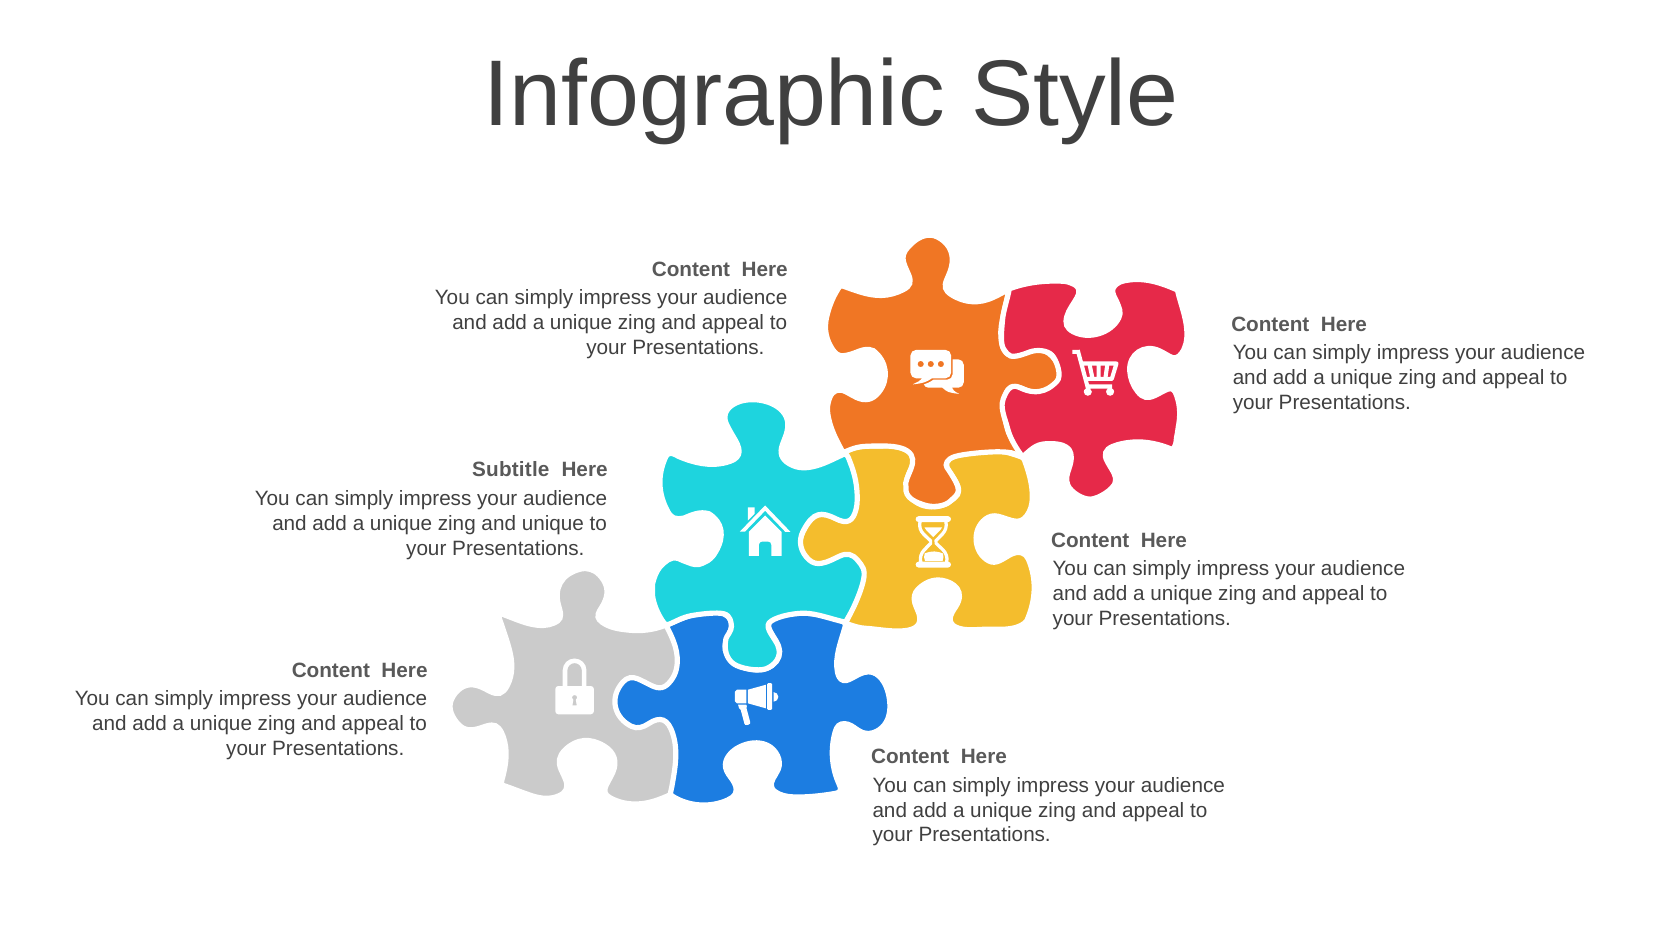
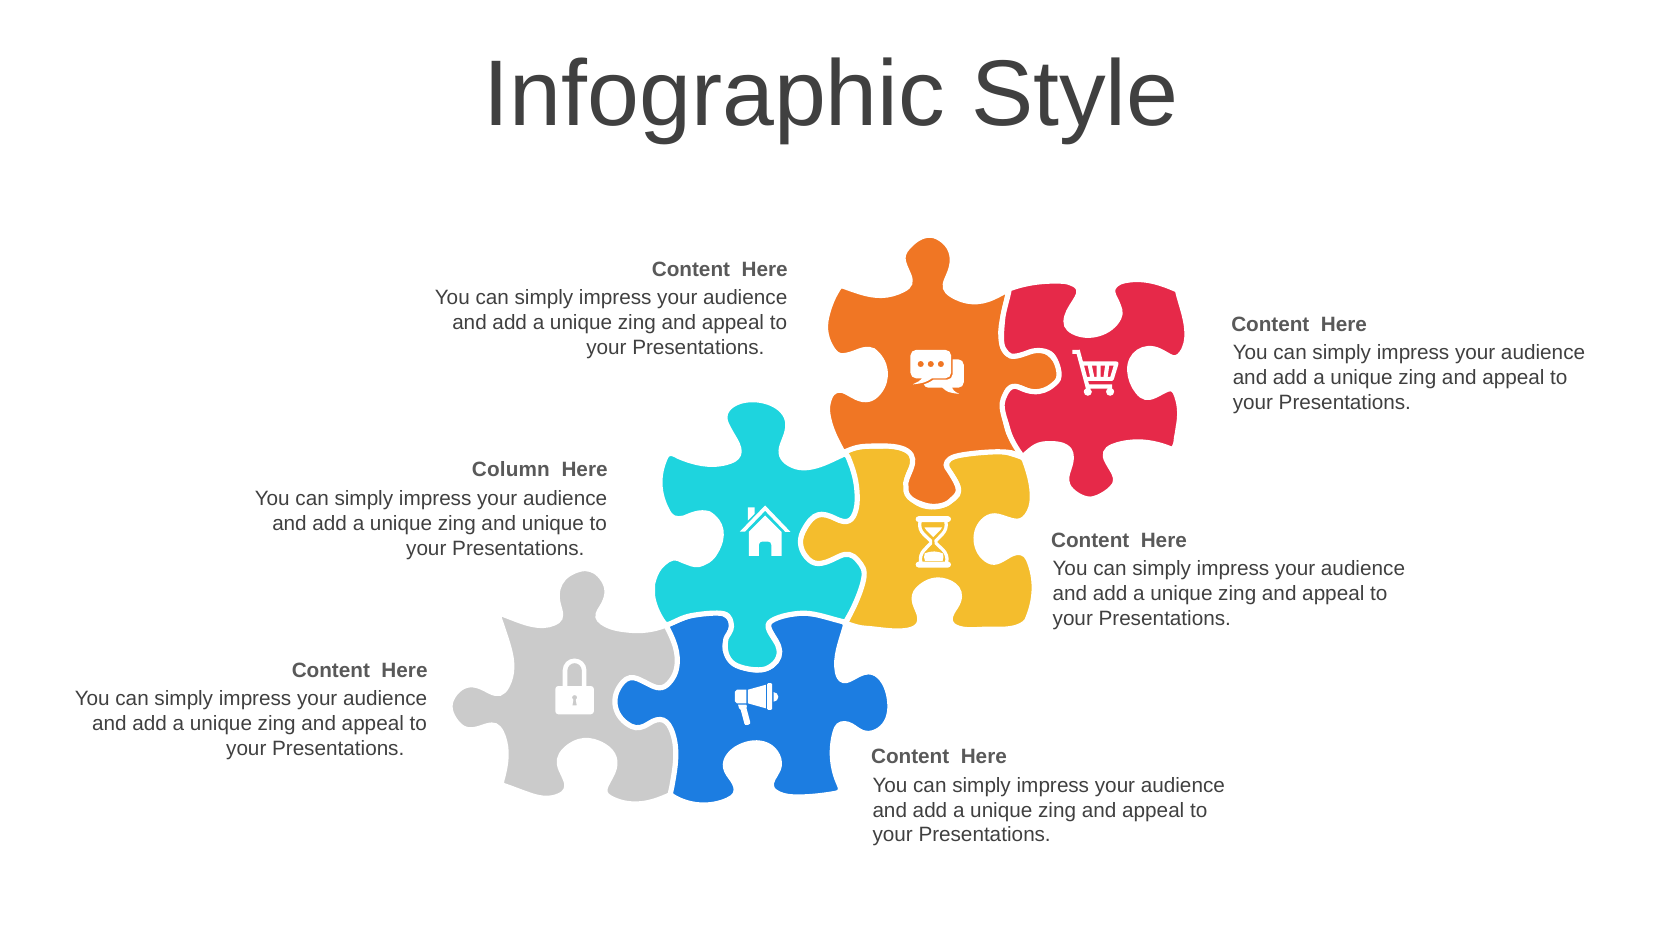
Subtitle: Subtitle -> Column
